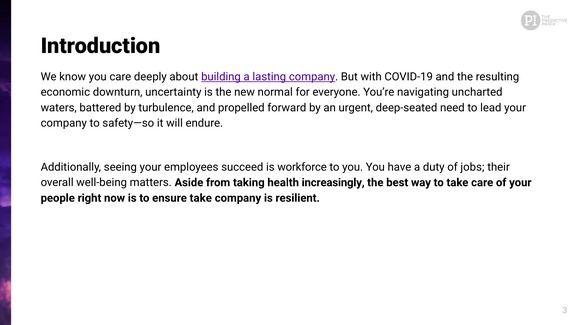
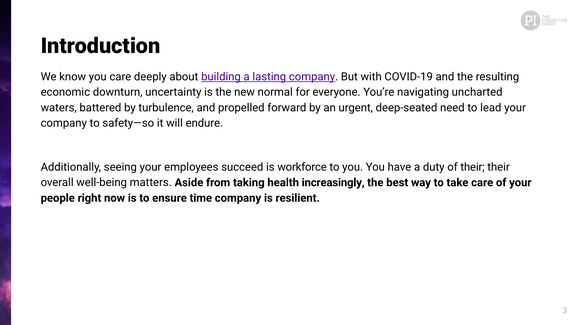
of jobs: jobs -> their
ensure take: take -> time
